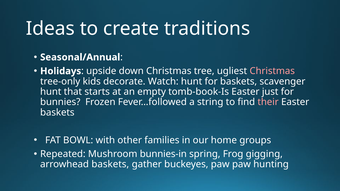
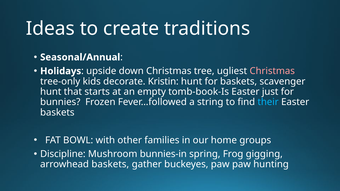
Watch: Watch -> Kristin
their colour: pink -> light blue
Repeated: Repeated -> Discipline
